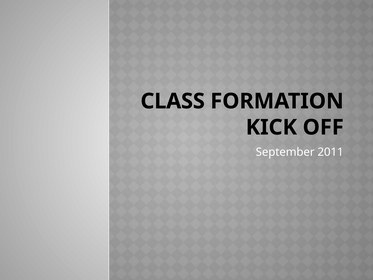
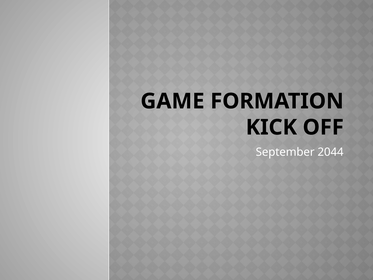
CLASS: CLASS -> GAME
2011: 2011 -> 2044
